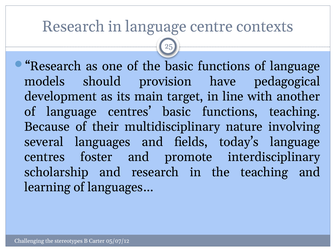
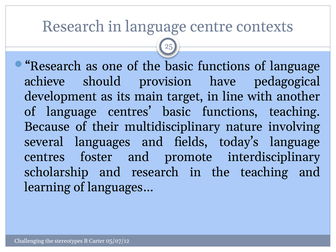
models: models -> achieve
